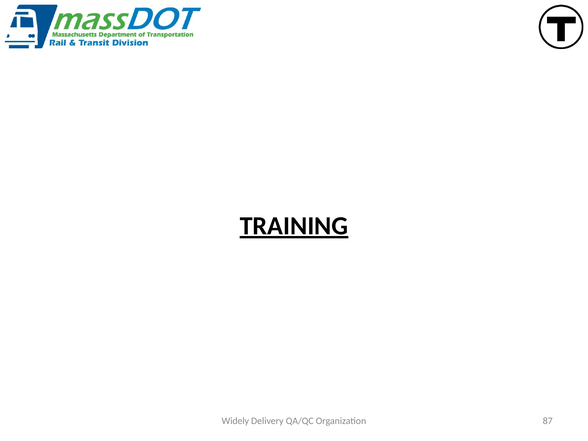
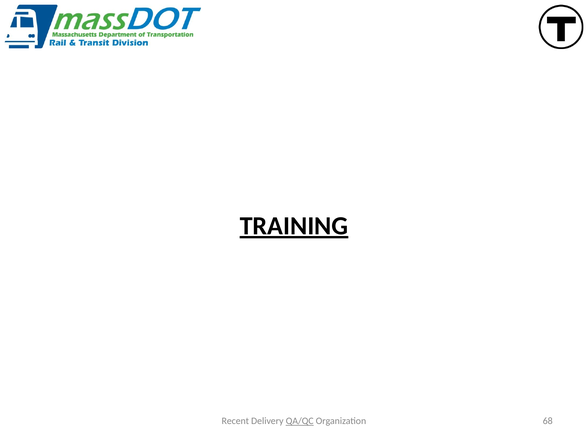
Widely: Widely -> Recent
QA/QC underline: none -> present
87: 87 -> 68
